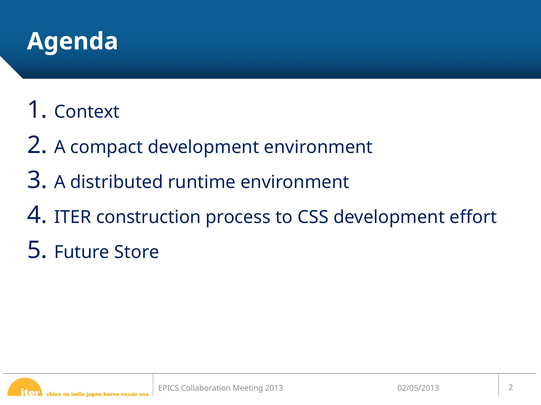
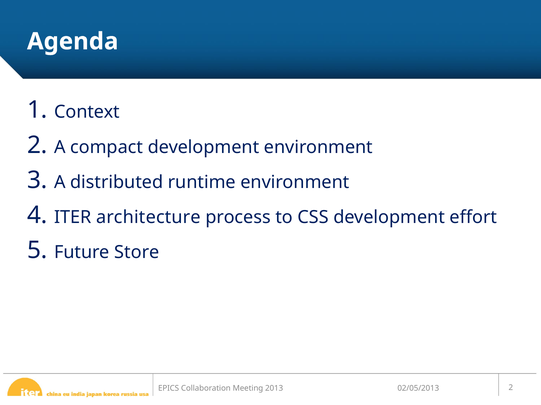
construction: construction -> architecture
